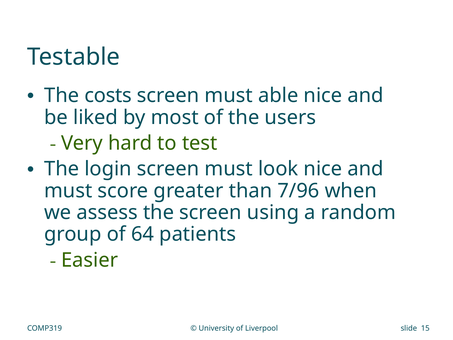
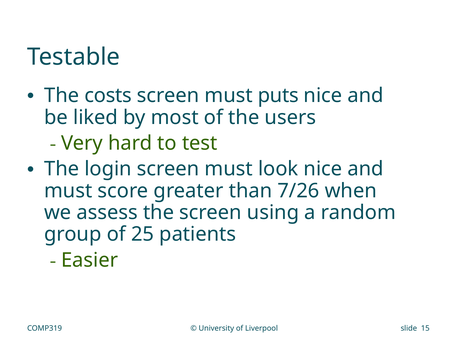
able: able -> puts
7/96: 7/96 -> 7/26
64: 64 -> 25
